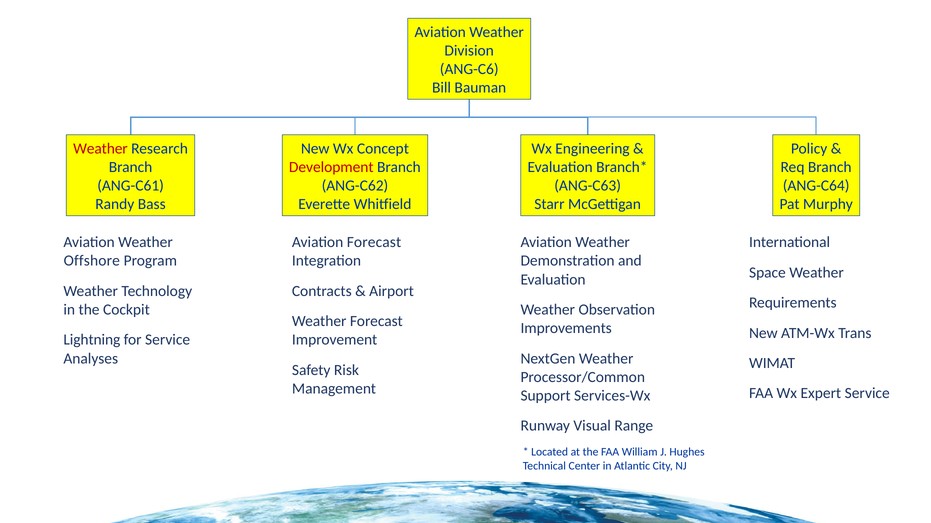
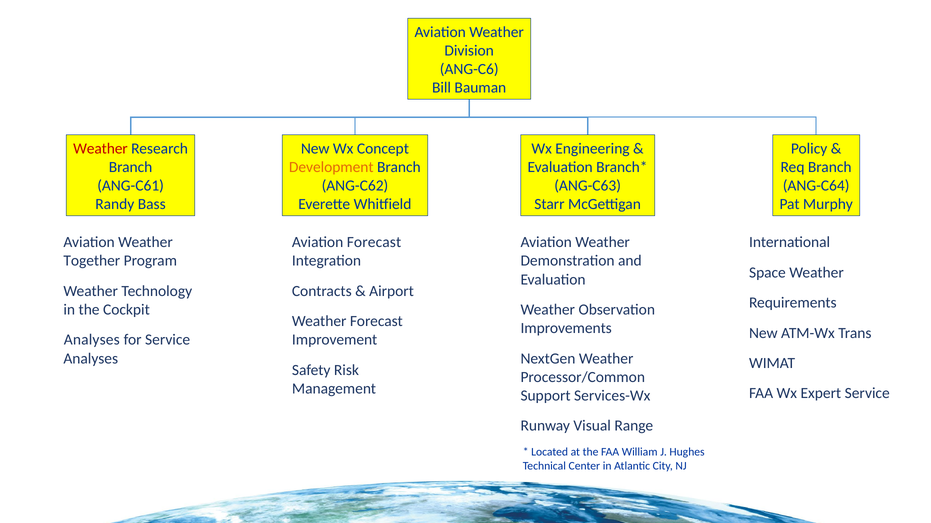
Development colour: red -> orange
Offshore: Offshore -> Together
Lightning at (92, 340): Lightning -> Analyses
